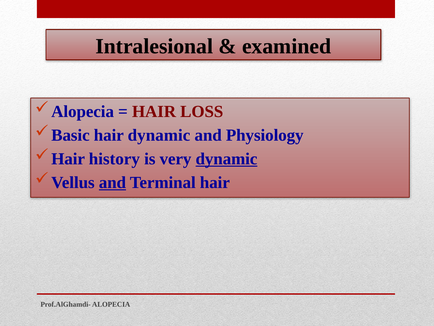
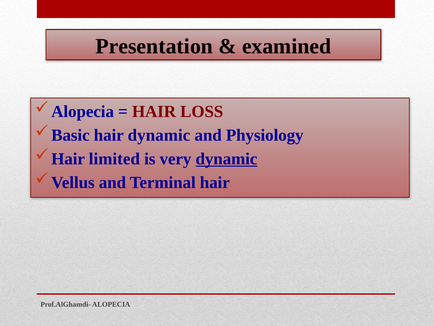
Intralesional: Intralesional -> Presentation
history: history -> limited
and at (112, 182) underline: present -> none
